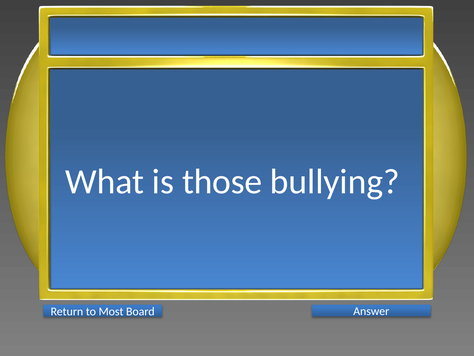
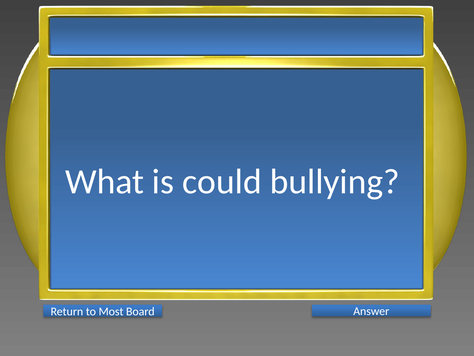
those: those -> could
